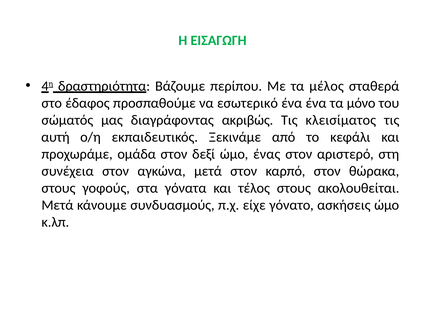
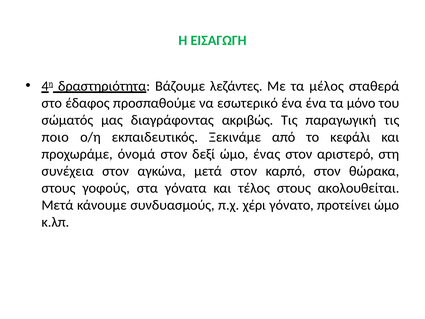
περίπου: περίπου -> λεζάντες
κλεισίματος: κλεισίματος -> παραγωγική
αυτή: αυτή -> ποιο
ομάδα: ομάδα -> όνομά
είχε: είχε -> χέρι
ασκήσεις: ασκήσεις -> προτείνει
